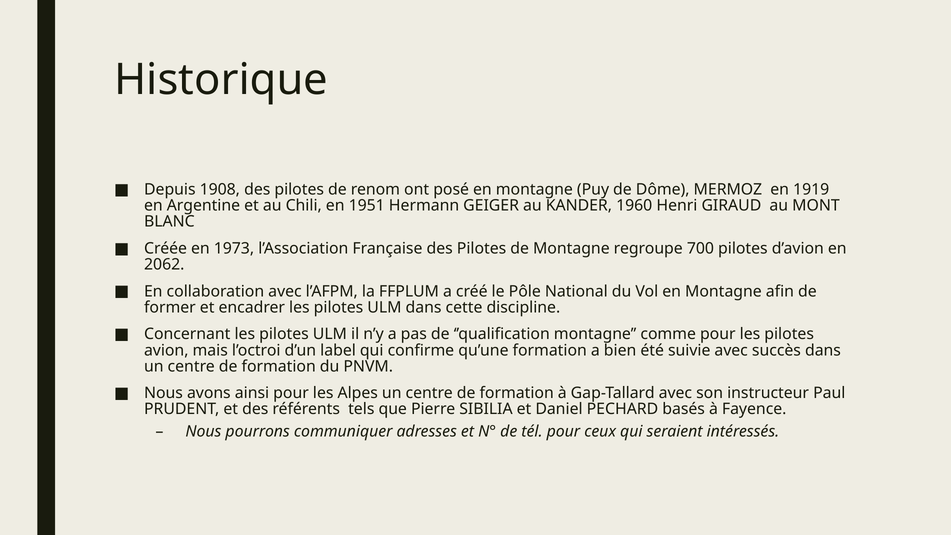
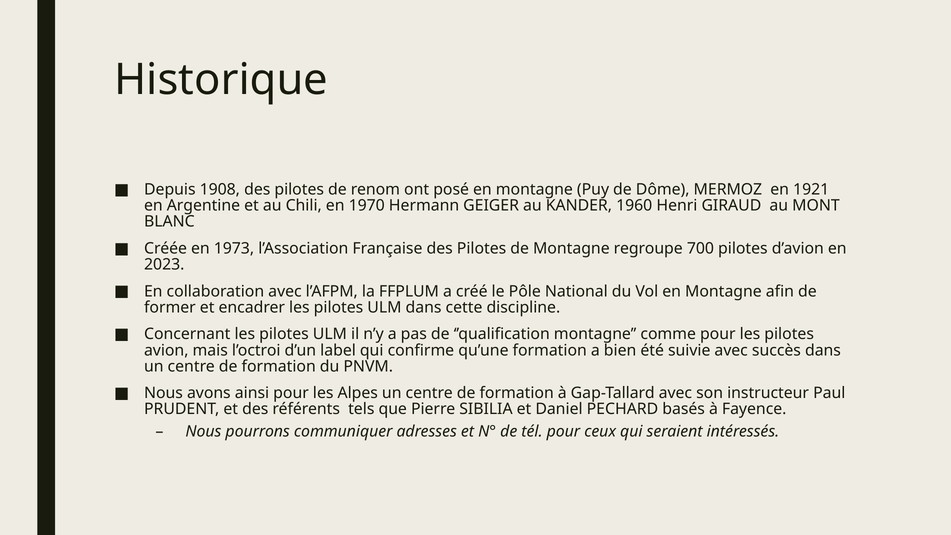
1919: 1919 -> 1921
1951: 1951 -> 1970
2062: 2062 -> 2023
